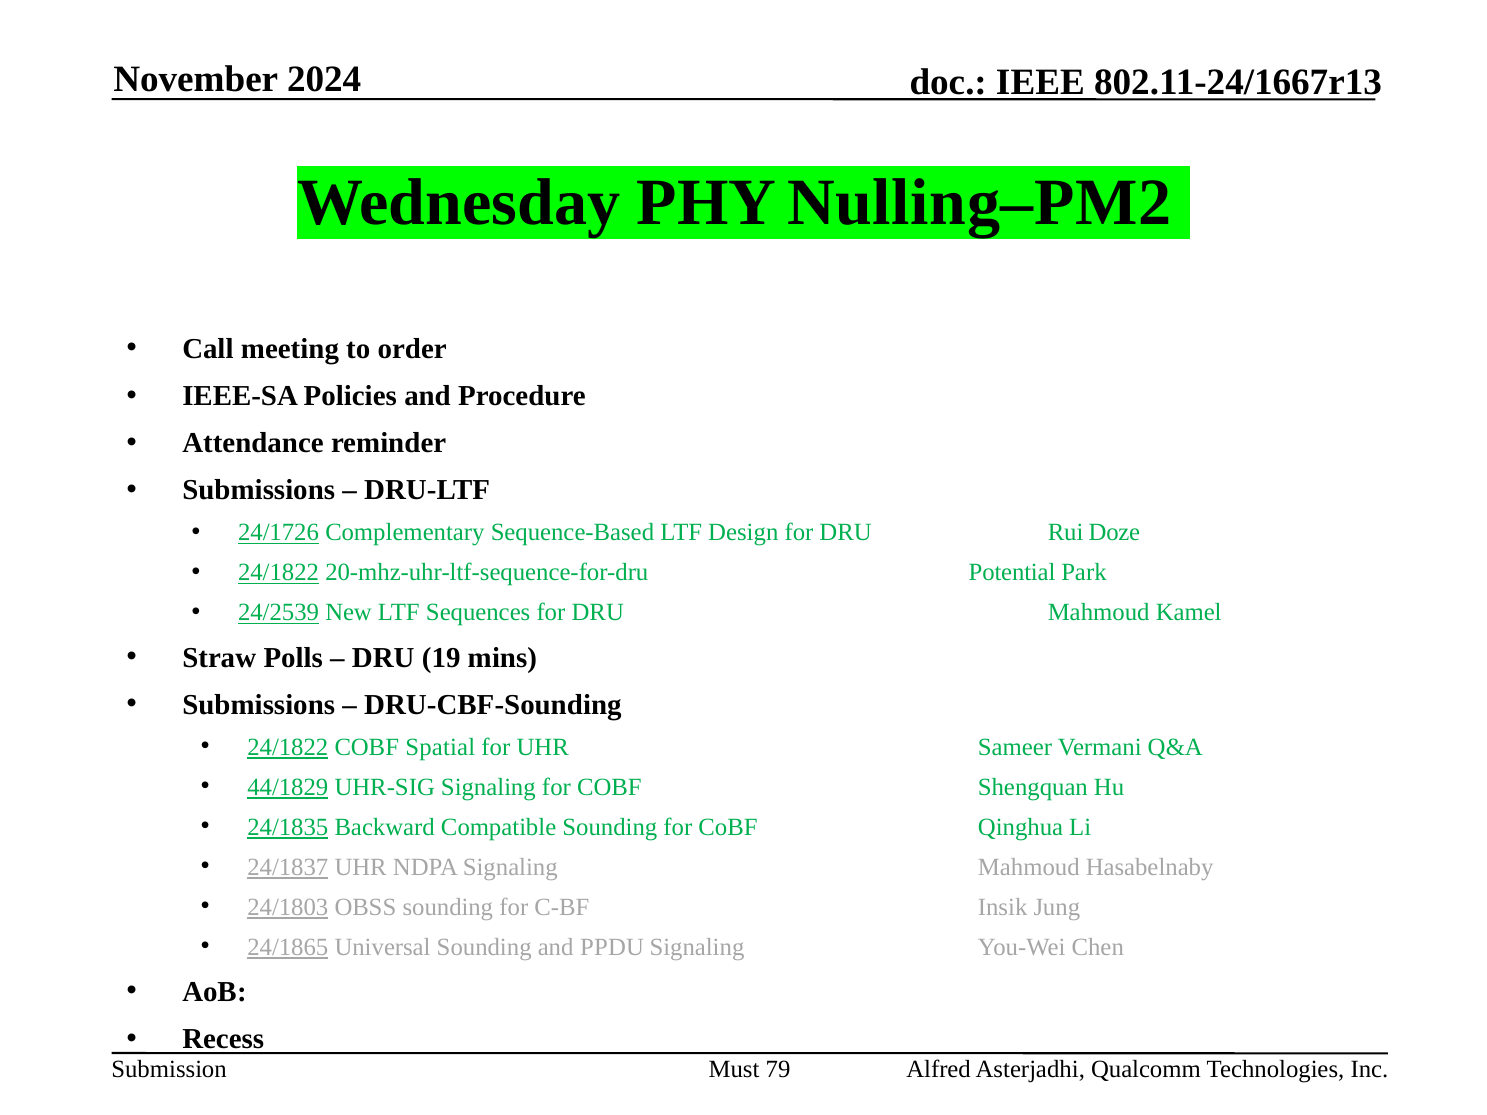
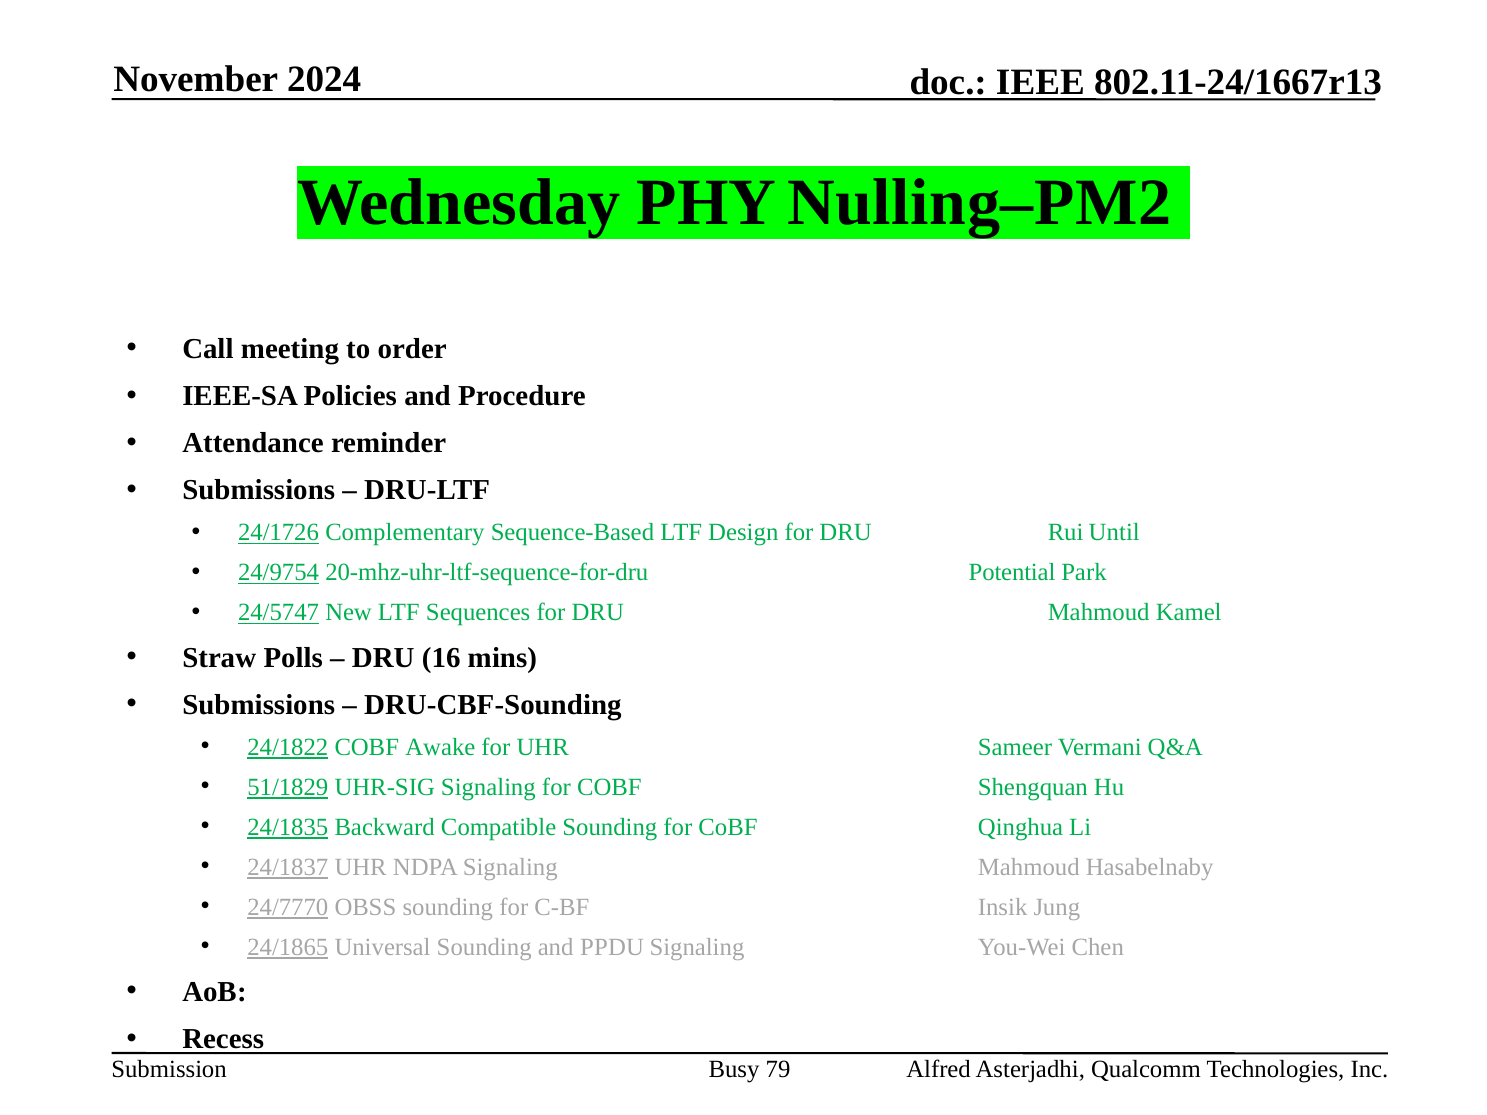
Doze: Doze -> Until
24/1822 at (279, 573): 24/1822 -> 24/9754
24/2539: 24/2539 -> 24/5747
19: 19 -> 16
Spatial: Spatial -> Awake
44/1829: 44/1829 -> 51/1829
24/1803: 24/1803 -> 24/7770
Must: Must -> Busy
